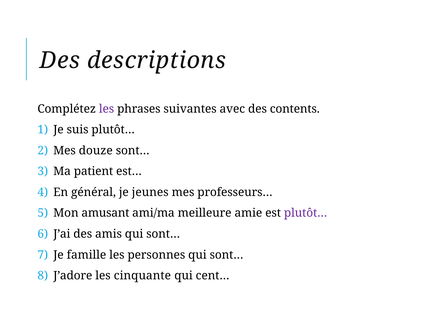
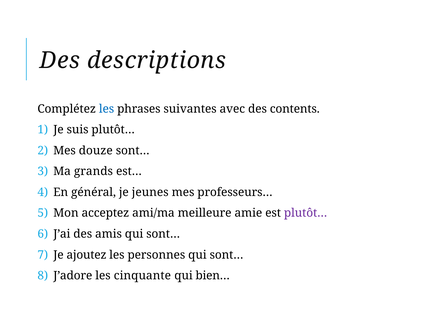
les at (107, 109) colour: purple -> blue
patient: patient -> grands
amusant: amusant -> acceptez
famille: famille -> ajoutez
cent…: cent… -> bien…
